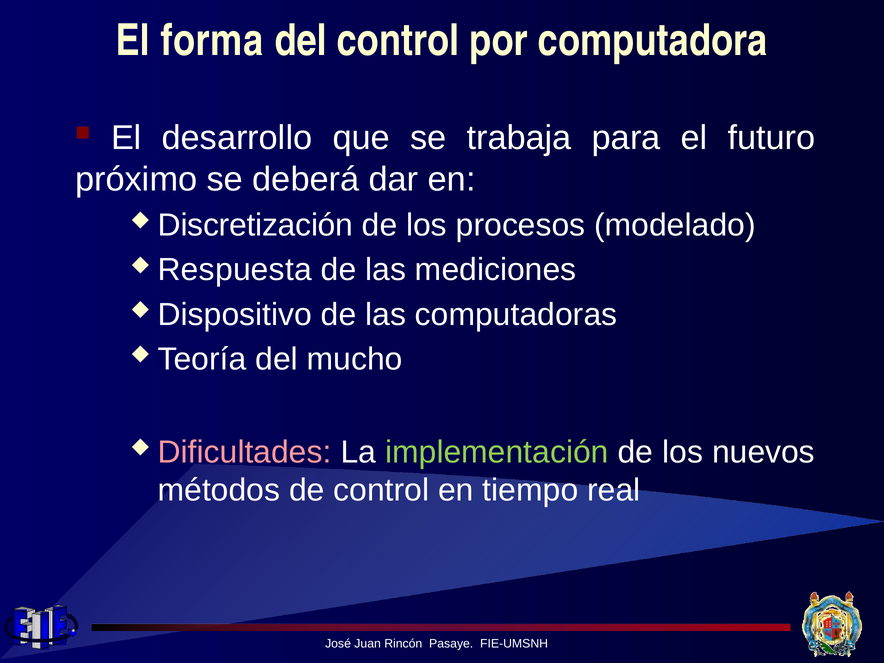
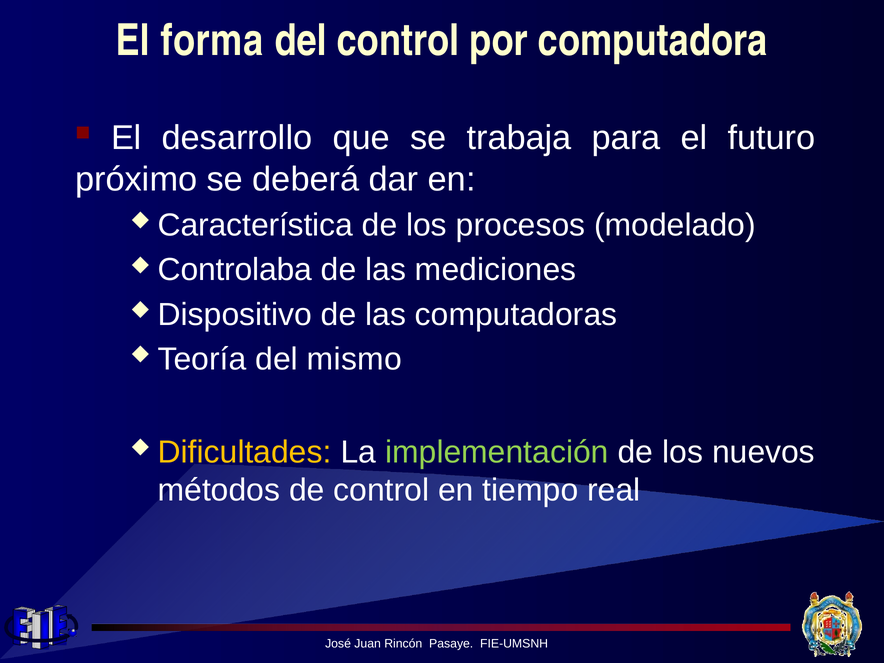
Discretización: Discretización -> Característica
Respuesta: Respuesta -> Controlaba
mucho: mucho -> mismo
Dificultades colour: pink -> yellow
